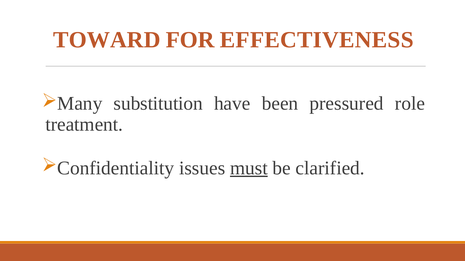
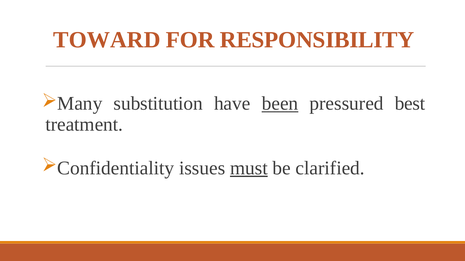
EFFECTIVENESS: EFFECTIVENESS -> RESPONSIBILITY
been underline: none -> present
role: role -> best
